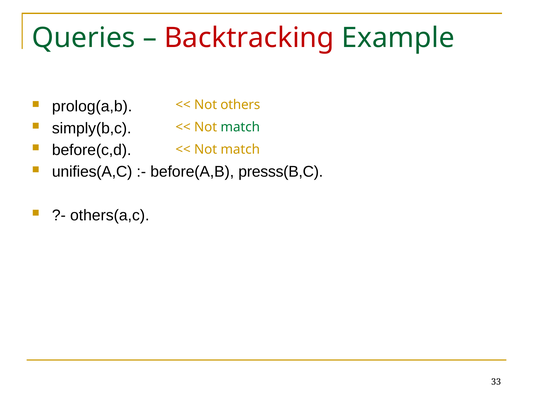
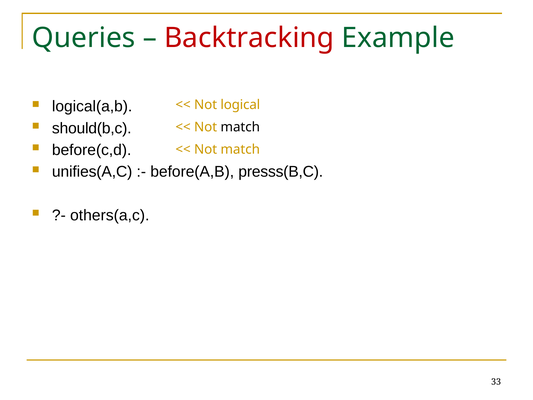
prolog(a,b: prolog(a,b -> logical(a,b
others: others -> logical
simply(b,c: simply(b,c -> should(b,c
match at (240, 127) colour: green -> black
